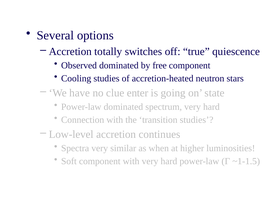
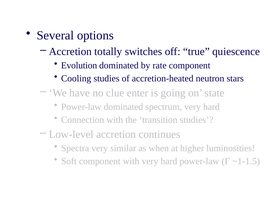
Observed: Observed -> Evolution
free: free -> rate
